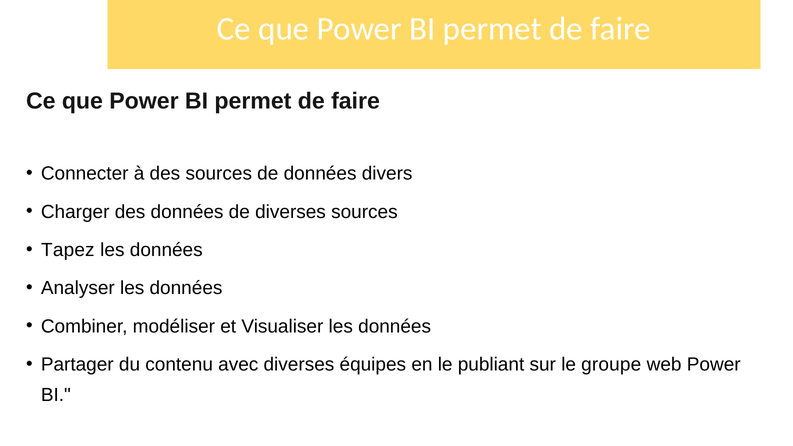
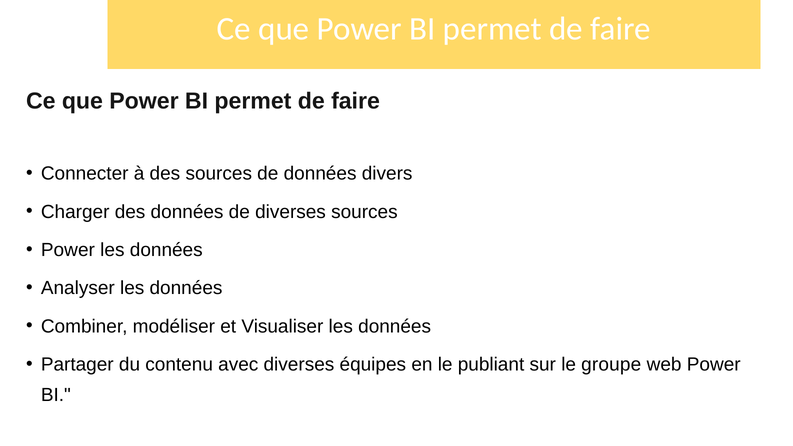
Tapez at (68, 250): Tapez -> Power
